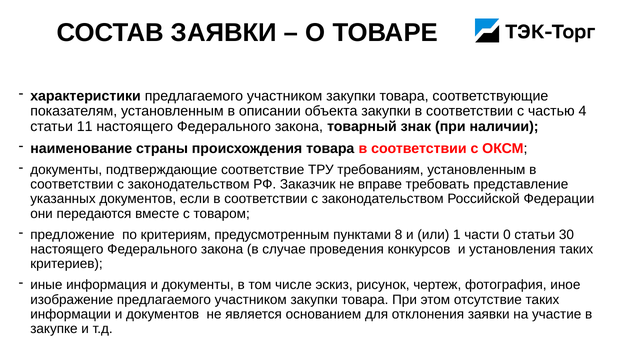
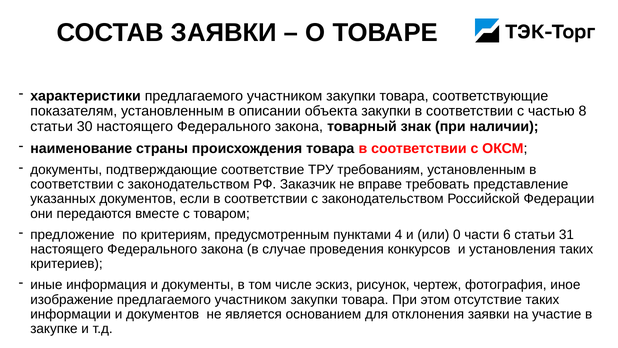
4: 4 -> 8
11: 11 -> 30
8: 8 -> 4
1: 1 -> 0
0: 0 -> 6
30: 30 -> 31
